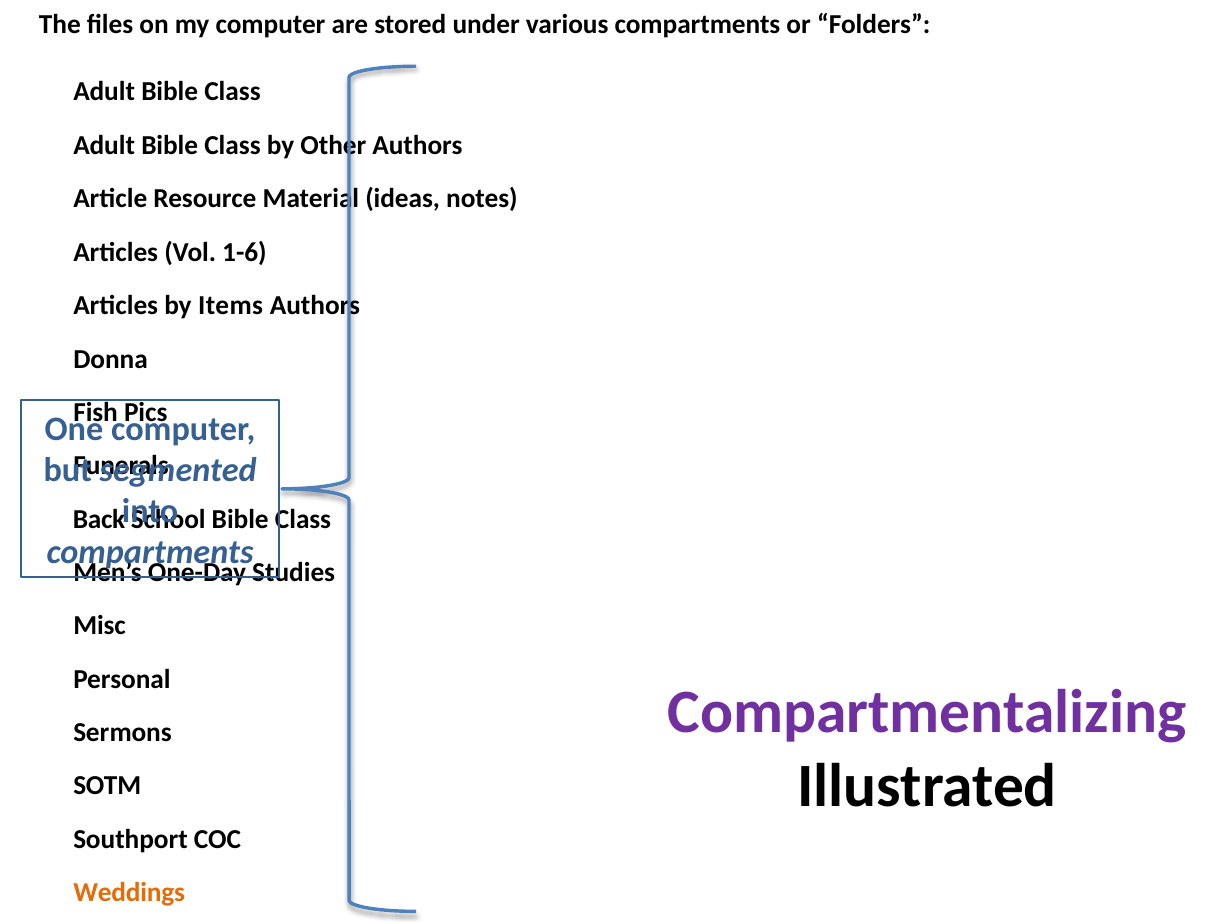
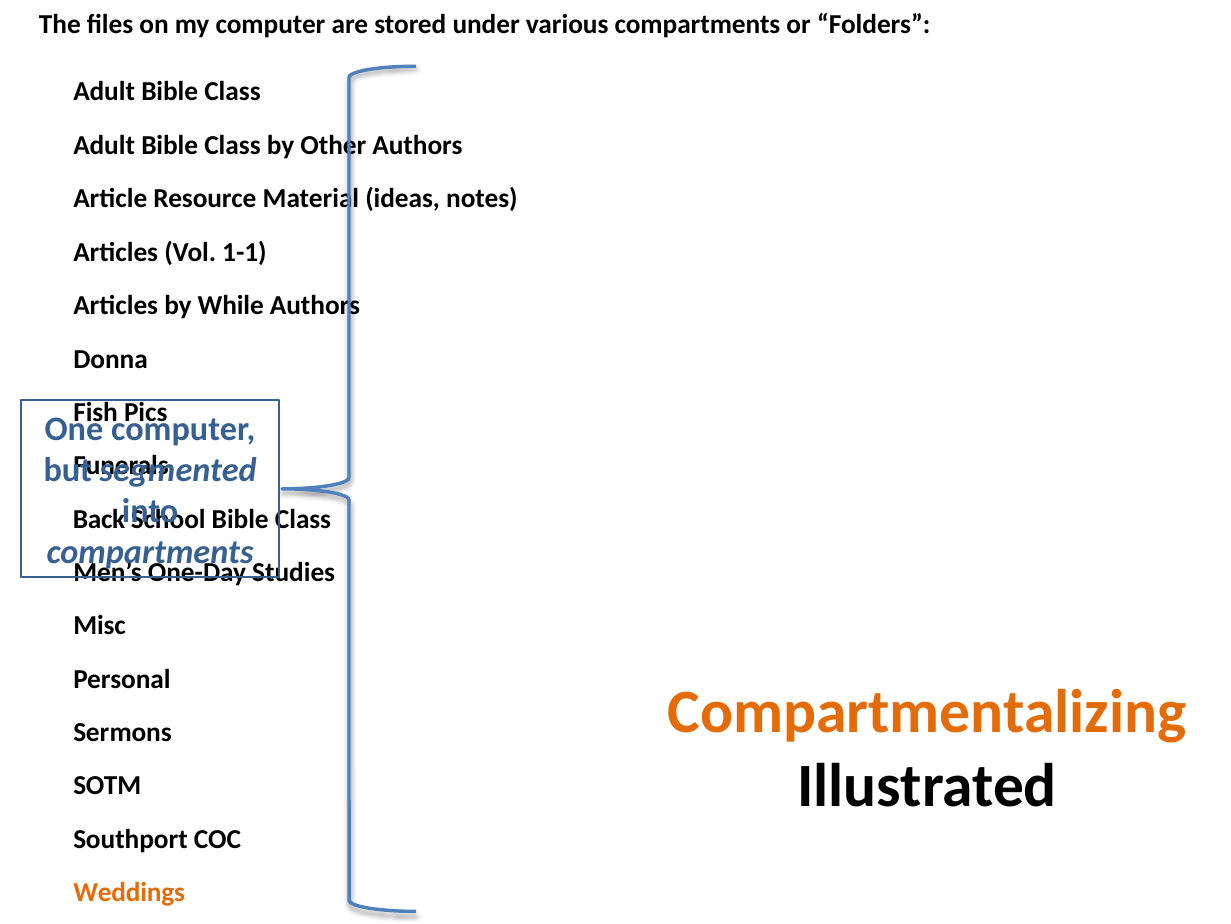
1-6: 1-6 -> 1-1
Items: Items -> While
Compartmentalizing colour: purple -> orange
